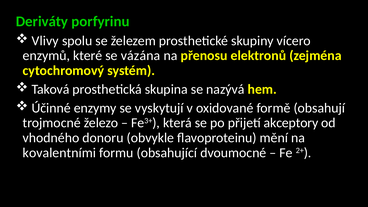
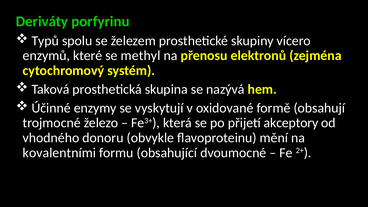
Vlivy: Vlivy -> Typů
vázána: vázána -> methyl
